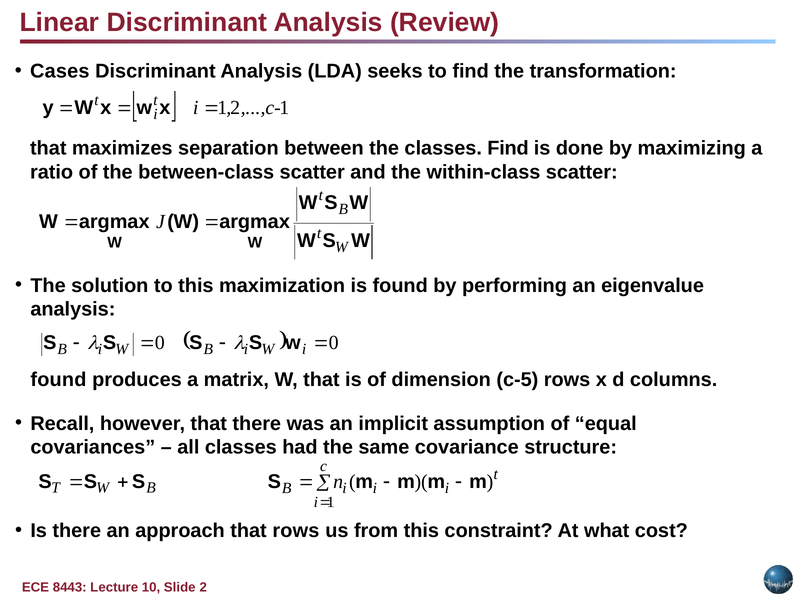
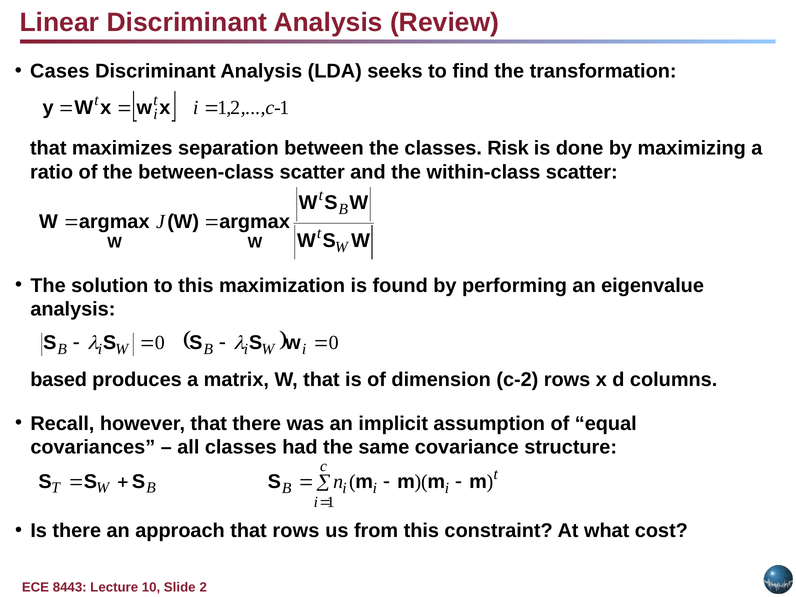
classes Find: Find -> Risk
found at (58, 380): found -> based
c-5: c-5 -> c-2
